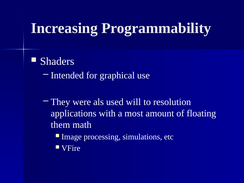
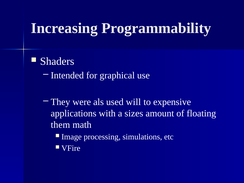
resolution: resolution -> expensive
most: most -> sizes
